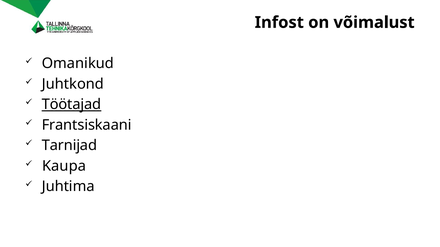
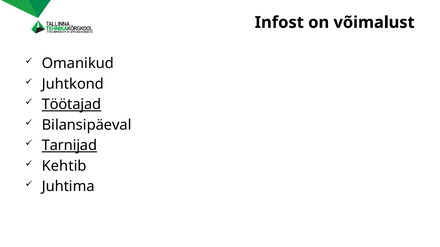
Frantsiskaani: Frantsiskaani -> Bilansipäeval
Tarnijad underline: none -> present
Kaupa: Kaupa -> Kehtib
